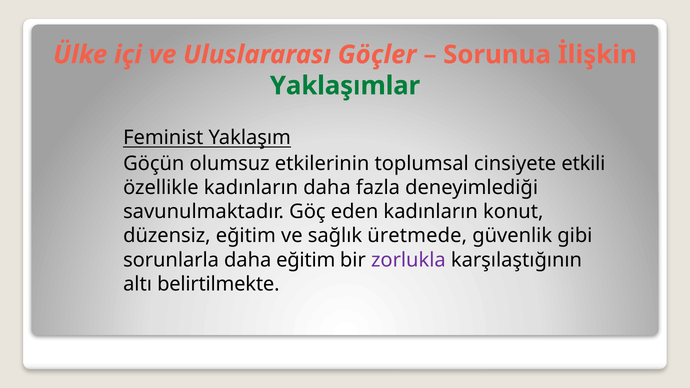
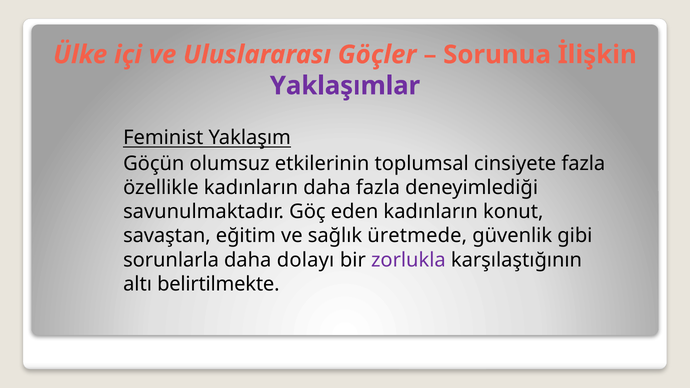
Yaklaşımlar colour: green -> purple
cinsiyete etkili: etkili -> fazla
düzensiz: düzensiz -> savaştan
daha eğitim: eğitim -> dolayı
